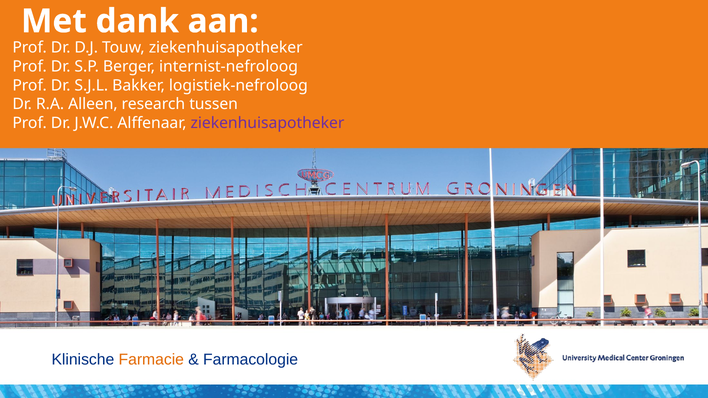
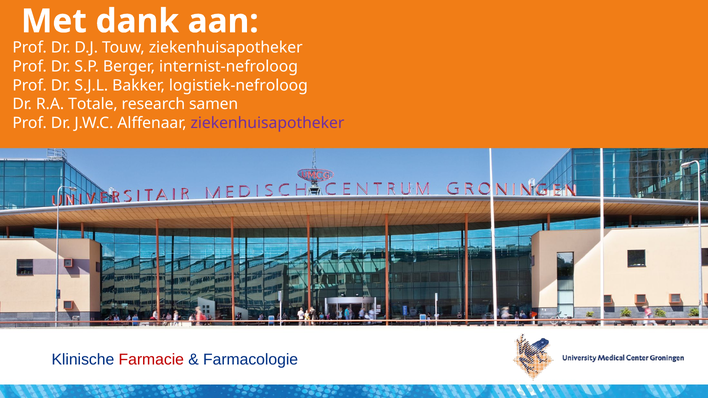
Alleen: Alleen -> Totale
tussen: tussen -> samen
Farmacie colour: orange -> red
